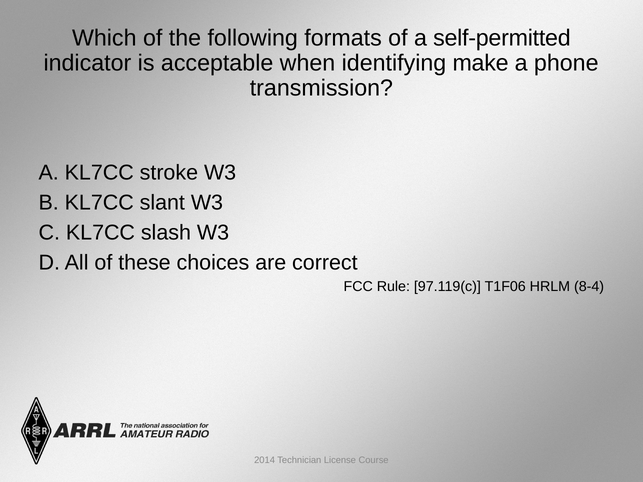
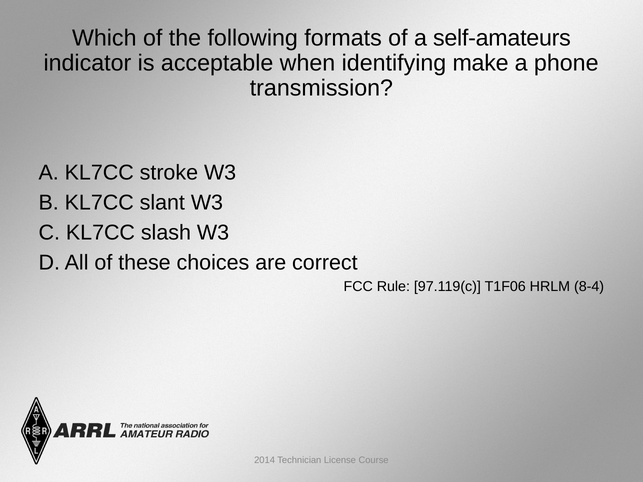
self-permitted: self-permitted -> self-amateurs
